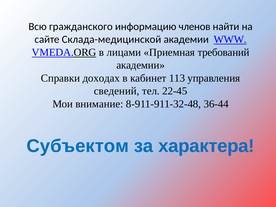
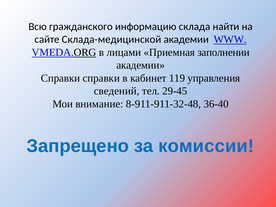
членов: членов -> склада
требований: требований -> заполнении
Справки доходах: доходах -> справки
113: 113 -> 119
22-45: 22-45 -> 29-45
36-44: 36-44 -> 36-40
Субъектом: Субъектом -> Запрещено
характера: характера -> комиссии
